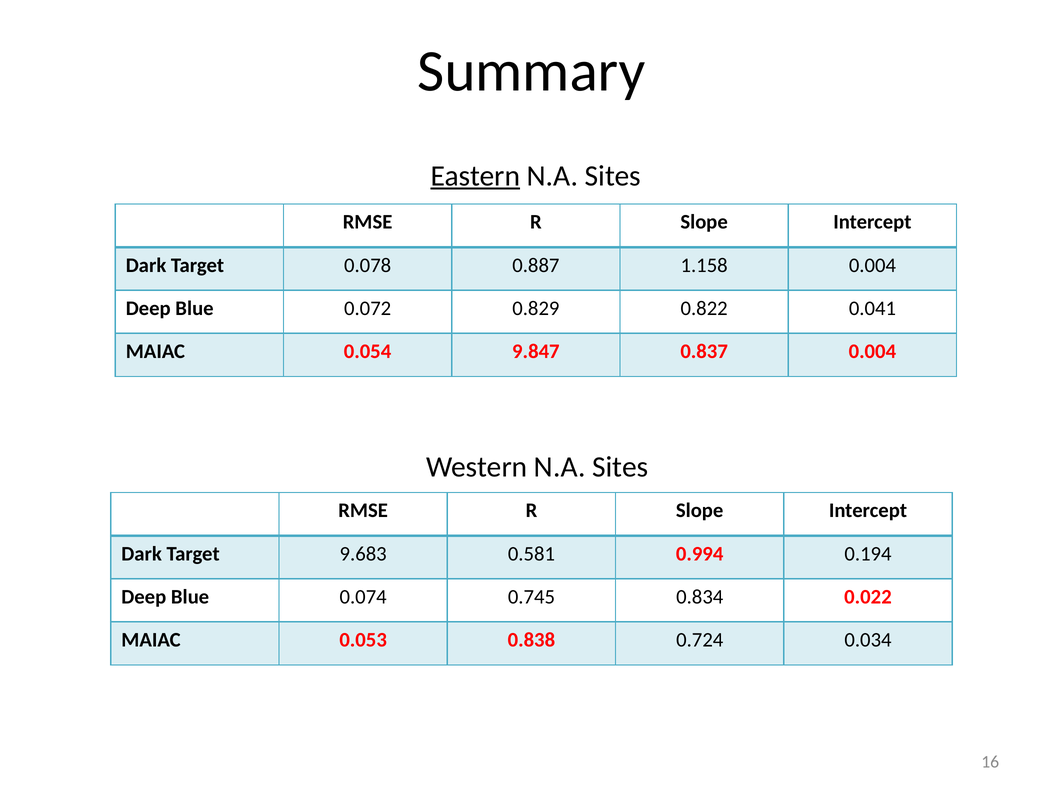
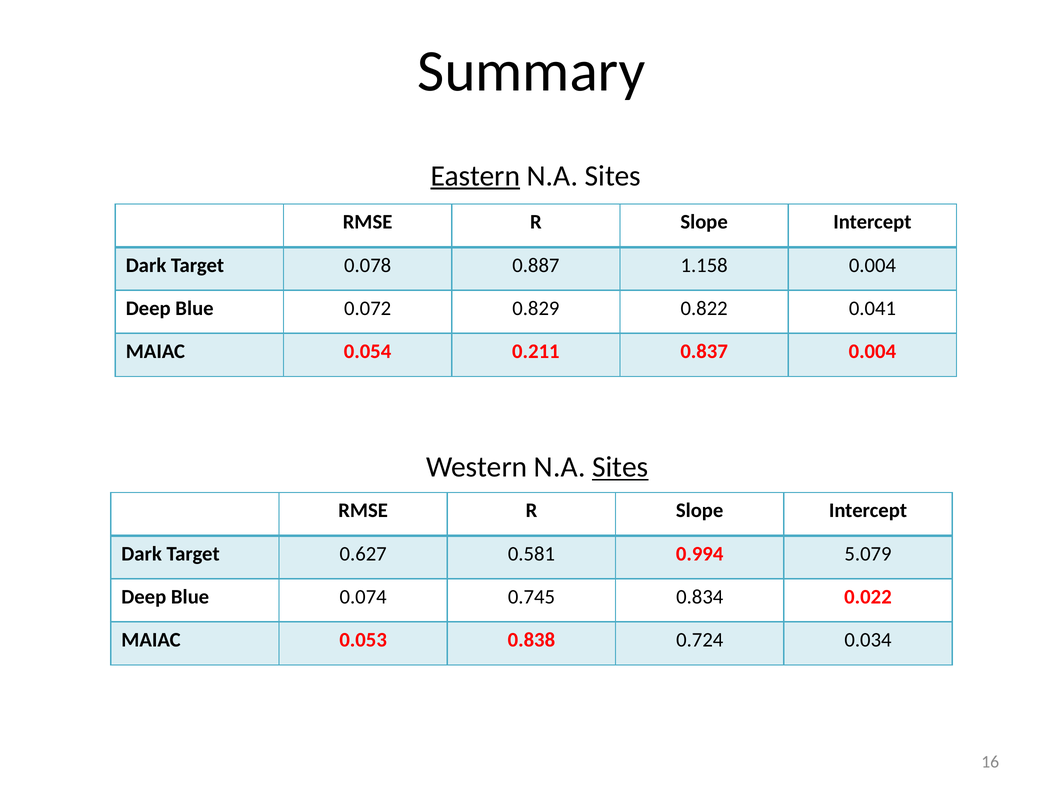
9.847: 9.847 -> 0.211
Sites at (620, 467) underline: none -> present
9.683: 9.683 -> 0.627
0.194: 0.194 -> 5.079
